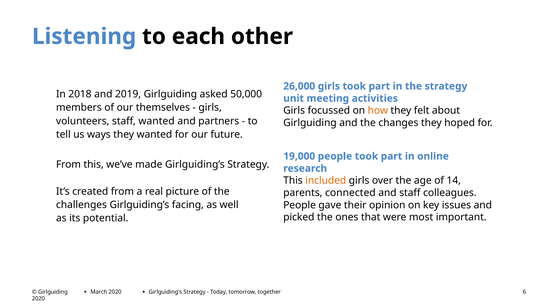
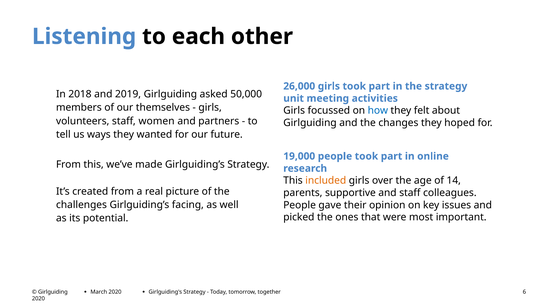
how colour: orange -> blue
staff wanted: wanted -> women
connected: connected -> supportive
